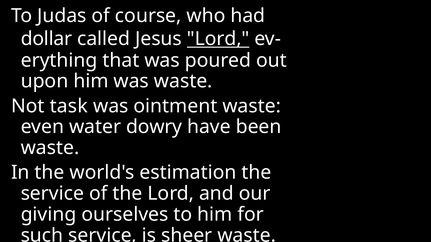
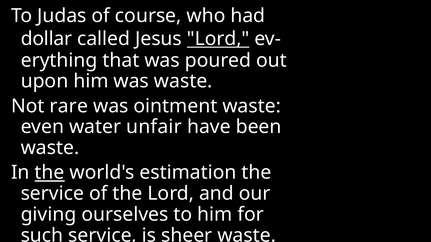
task: task -> rare
dowry: dowry -> unfair
the at (50, 173) underline: none -> present
